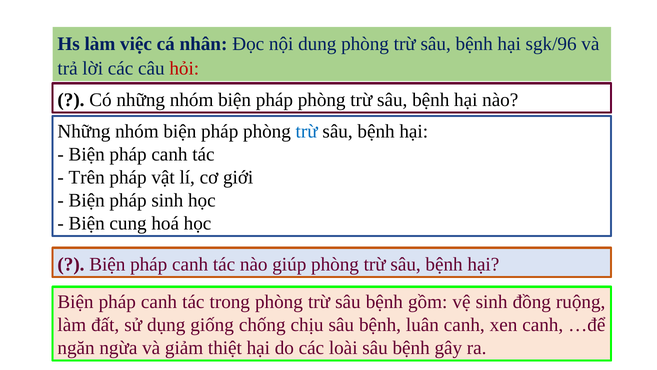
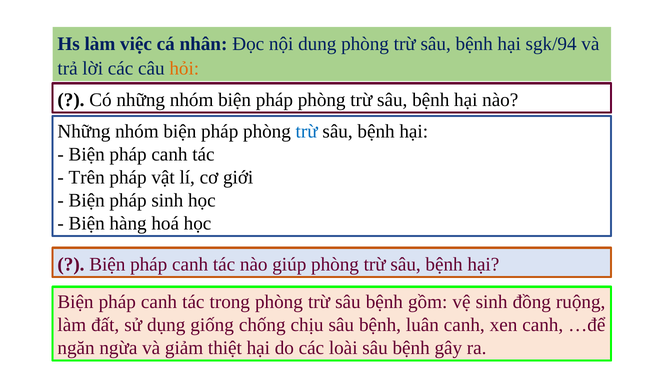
sgk/96: sgk/96 -> sgk/94
hỏi colour: red -> orange
cung: cung -> hàng
